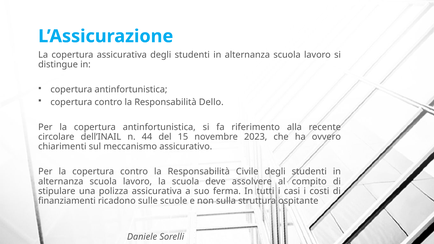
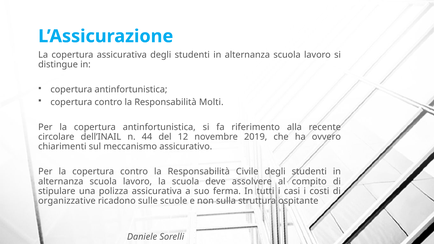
Dello: Dello -> Molti
15: 15 -> 12
2023: 2023 -> 2019
finanziamenti: finanziamenti -> organizzative
